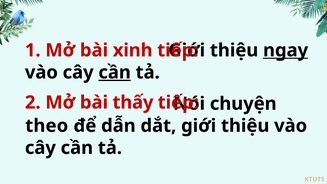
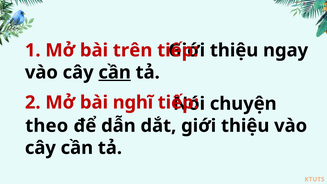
xinh: xinh -> trên
ngay underline: present -> none
thấy: thấy -> nghĩ
